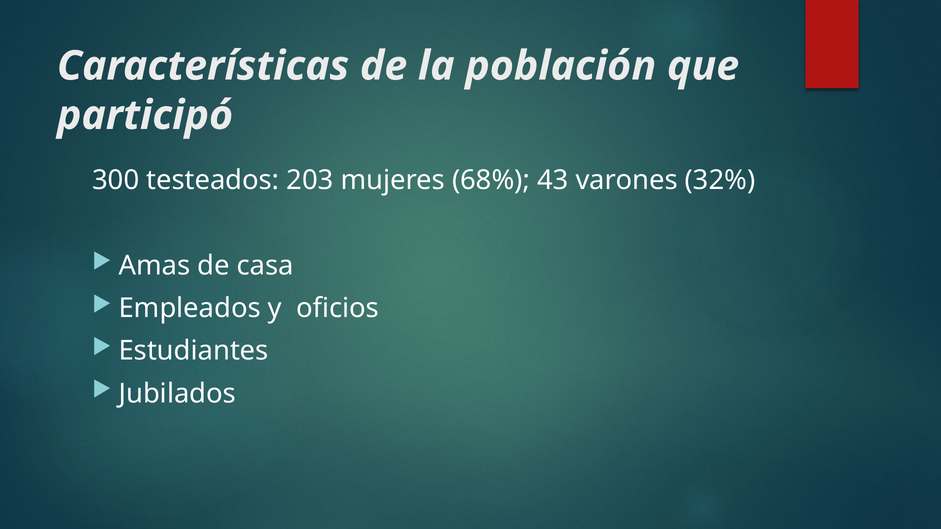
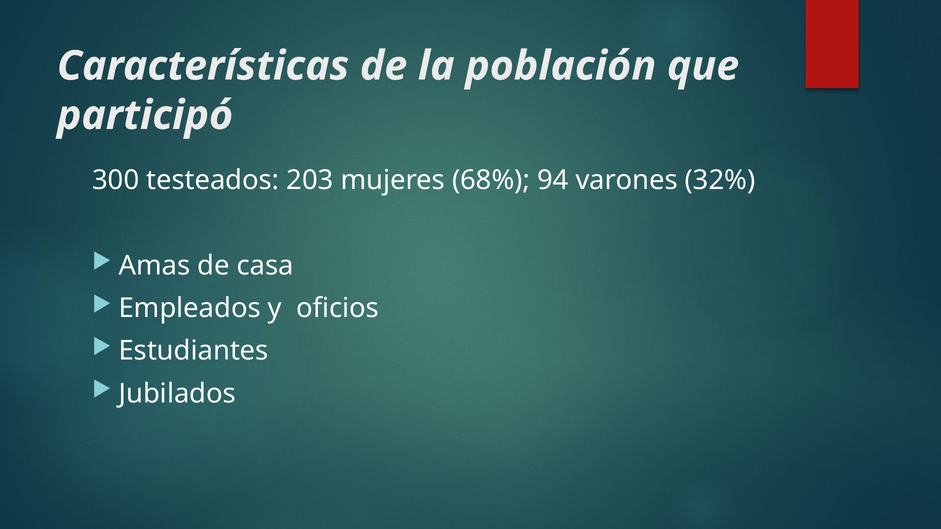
43: 43 -> 94
